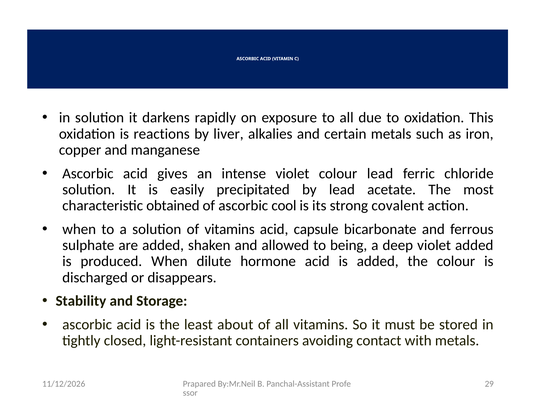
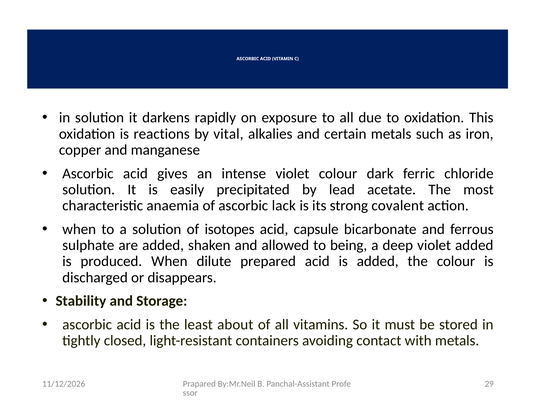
liver: liver -> vital
colour lead: lead -> dark
obtained: obtained -> anaemia
cool: cool -> lack
of vitamins: vitamins -> isotopes
hormone: hormone -> prepared
